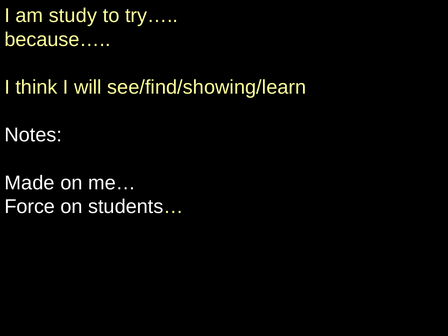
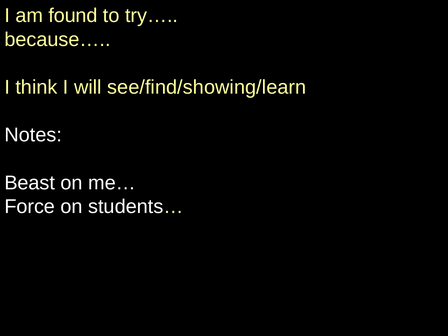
study: study -> found
Made: Made -> Beast
